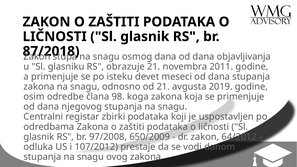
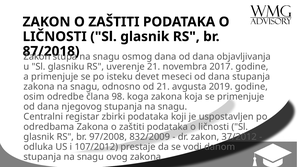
obrazuje: obrazuje -> uverenje
2011: 2011 -> 2017
650/2009: 650/2009 -> 832/2009
64/2012: 64/2012 -> 37/2012
